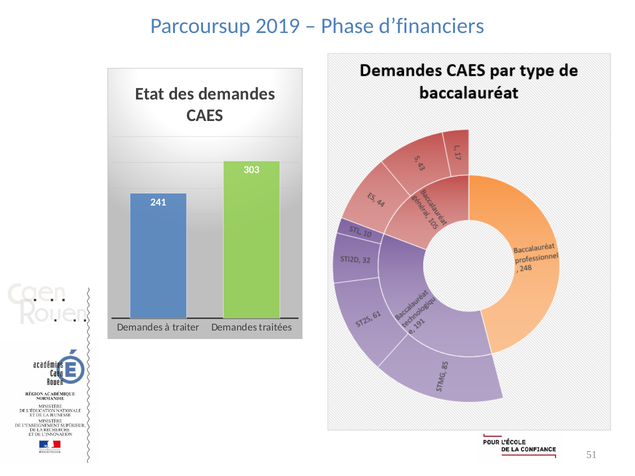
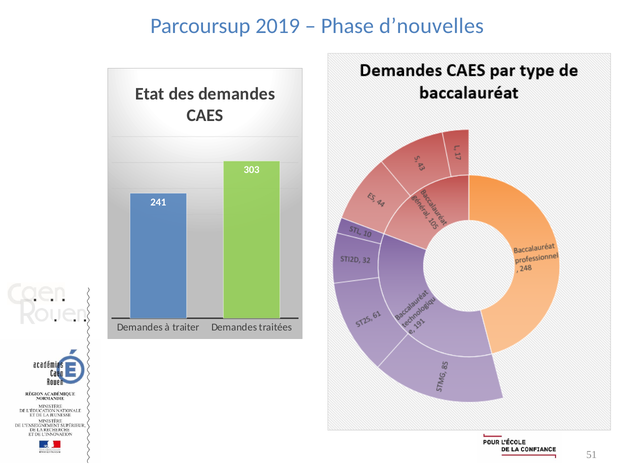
d’financiers: d’financiers -> d’nouvelles
